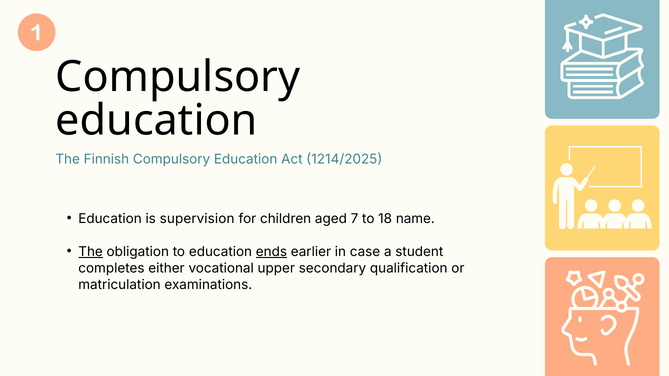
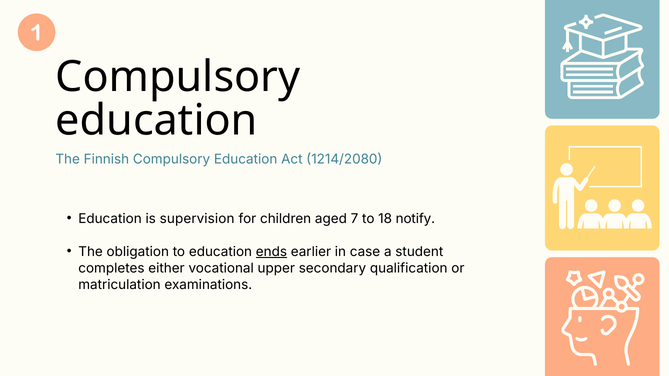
1214/2025: 1214/2025 -> 1214/2080
name: name -> notify
The at (91, 252) underline: present -> none
